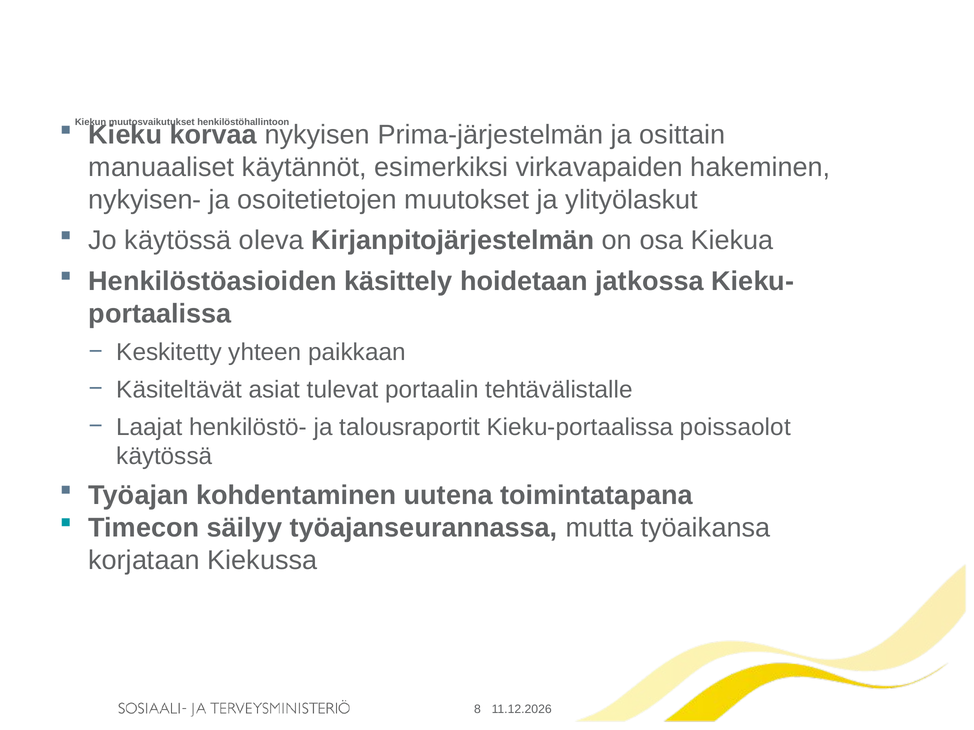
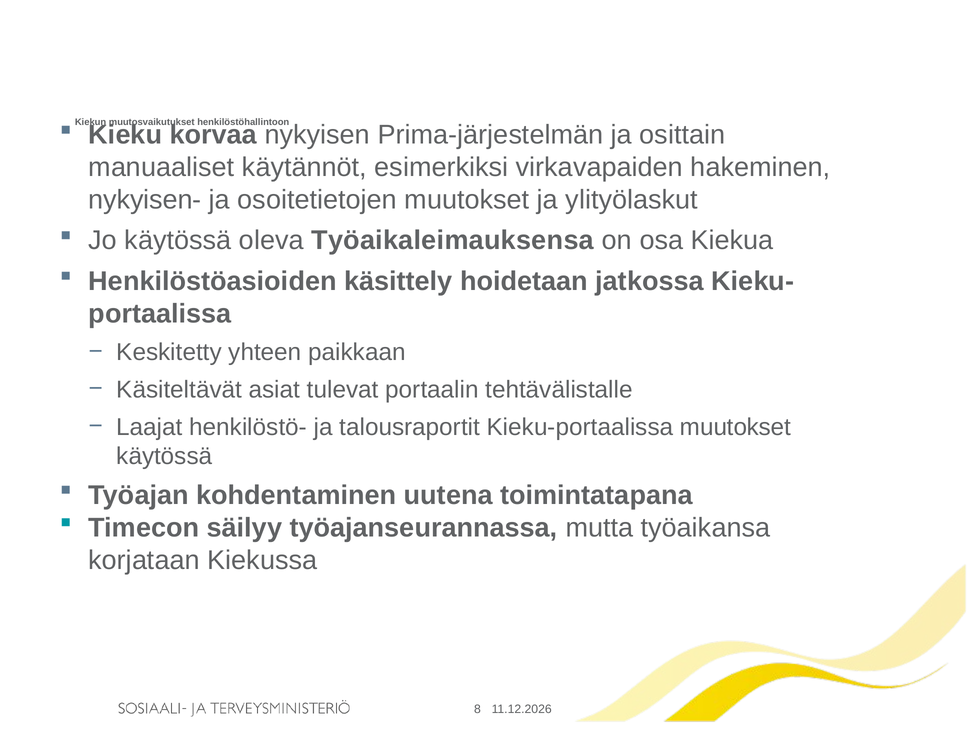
Kirjanpitojärjestelmän: Kirjanpitojärjestelmän -> Työaikaleimauksensa
Kieku-portaalissa poissaolot: poissaolot -> muutokset
